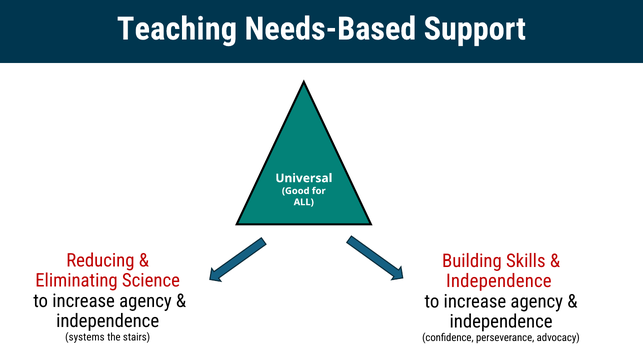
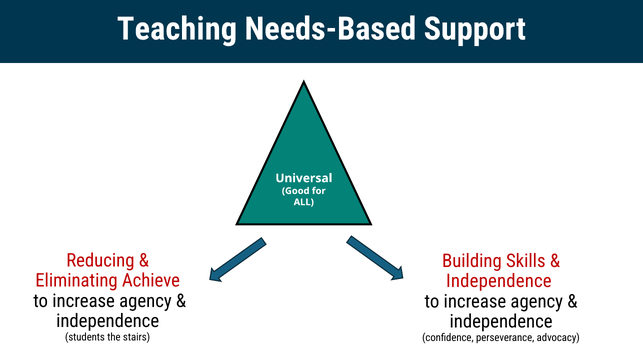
Science: Science -> Achieve
systems: systems -> students
